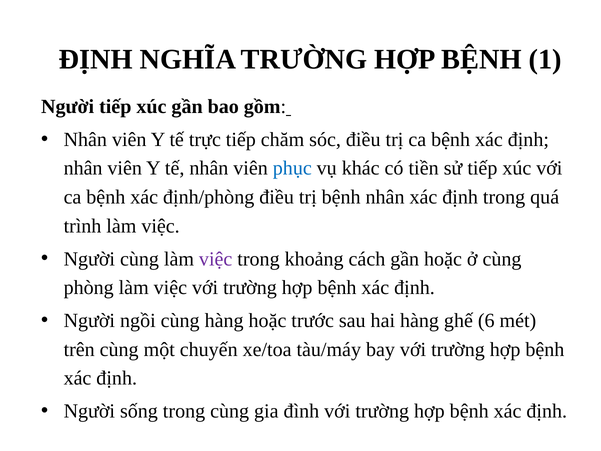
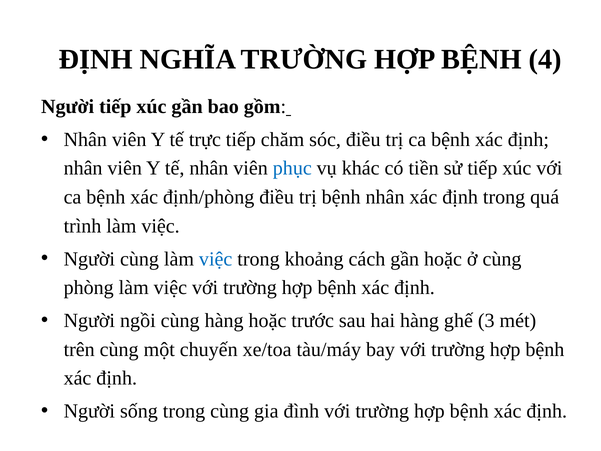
1: 1 -> 4
việc at (216, 259) colour: purple -> blue
6: 6 -> 3
